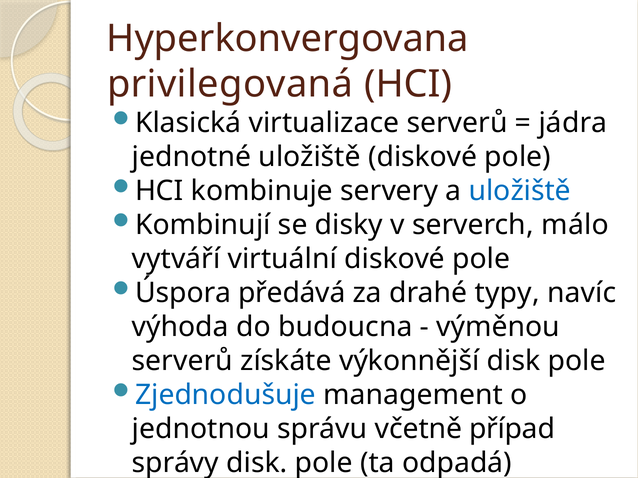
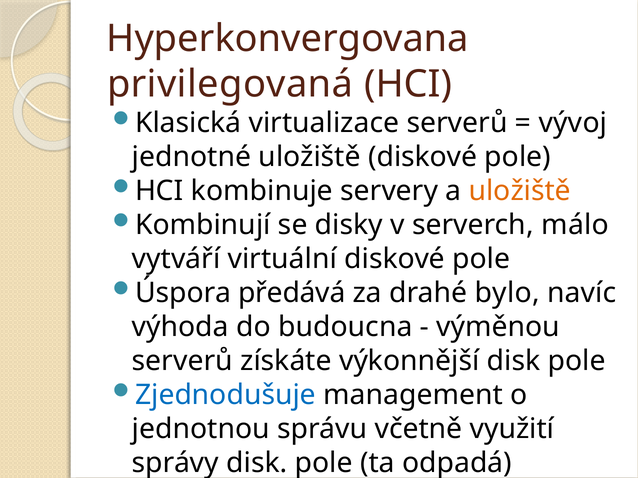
jádra: jádra -> vývoj
uložiště at (520, 191) colour: blue -> orange
typy: typy -> bylo
případ: případ -> využití
